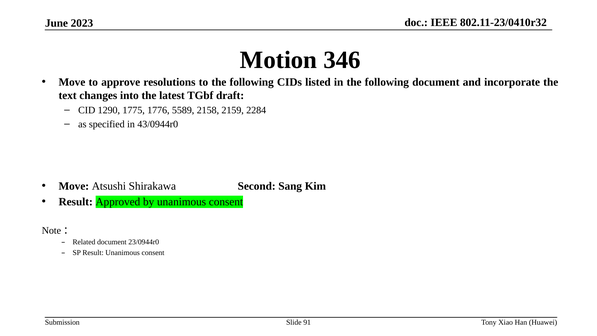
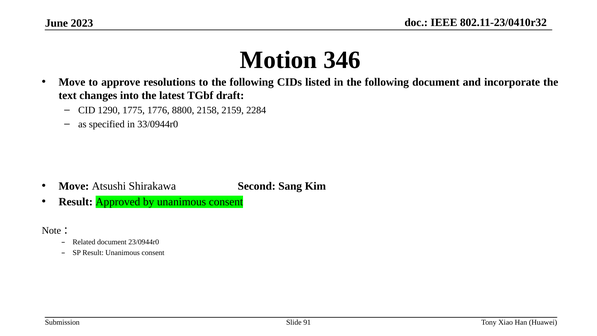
5589: 5589 -> 8800
43/0944r0: 43/0944r0 -> 33/0944r0
